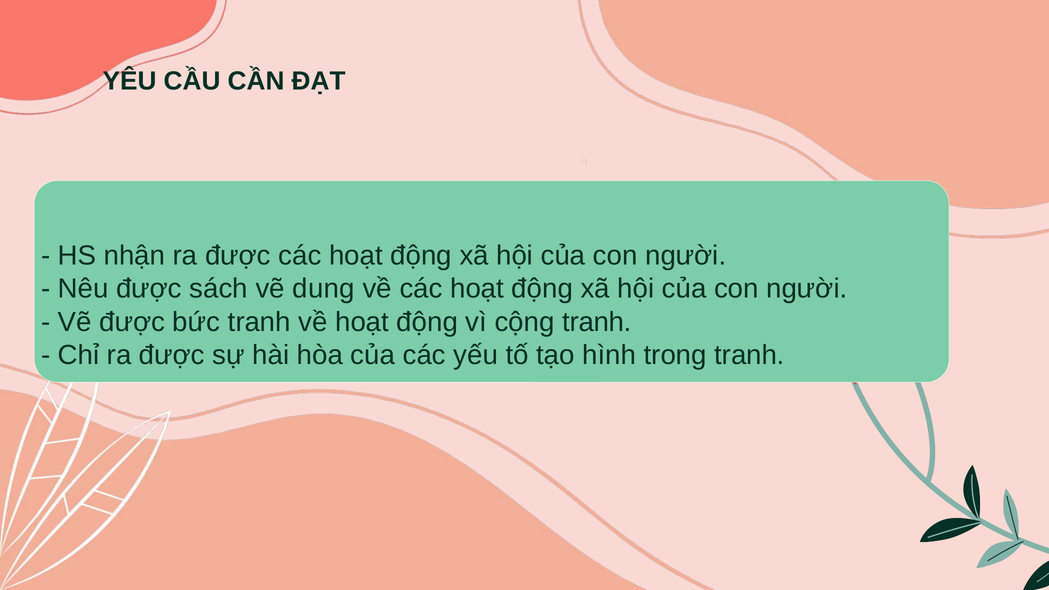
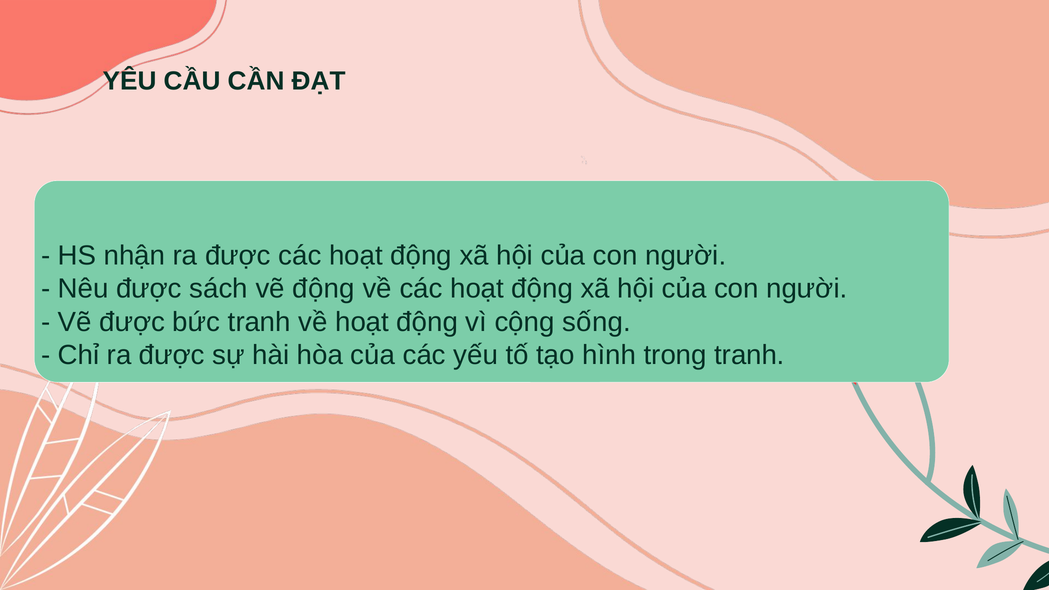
vẽ dung: dung -> động
cộng tranh: tranh -> sống
